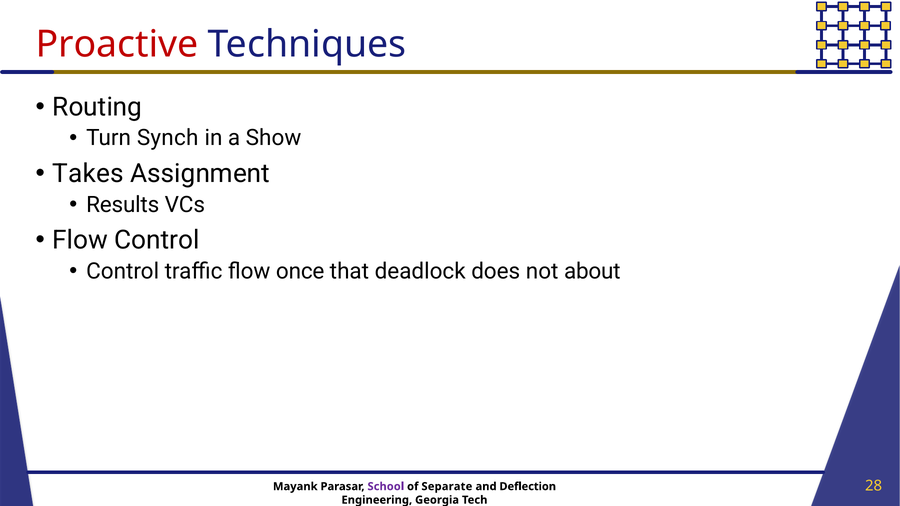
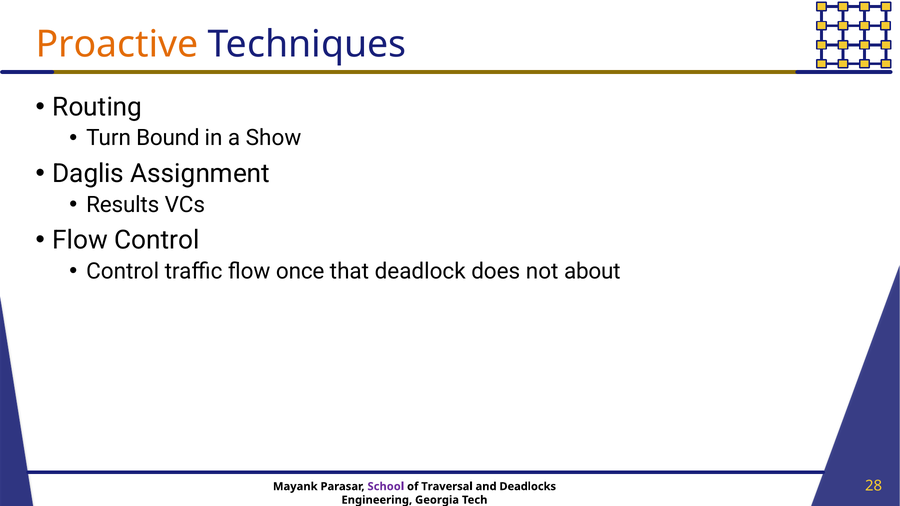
Proactive colour: red -> orange
Synch: Synch -> Bound
Takes: Takes -> Daglis
Separate: Separate -> Traversal
Deflection: Deflection -> Deadlocks
